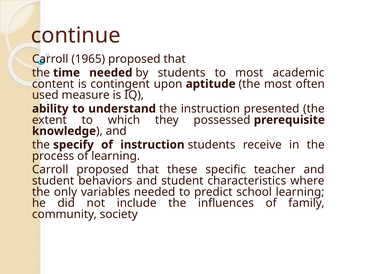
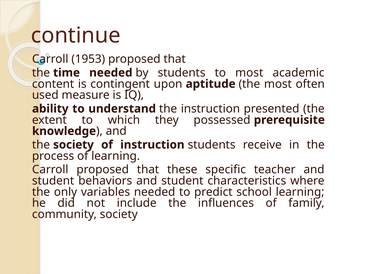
1965: 1965 -> 1953
the specify: specify -> society
